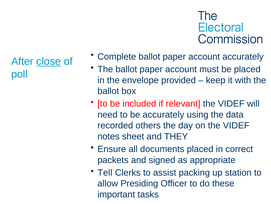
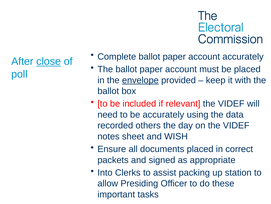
envelope underline: none -> present
THEY: THEY -> WISH
Tell: Tell -> Into
